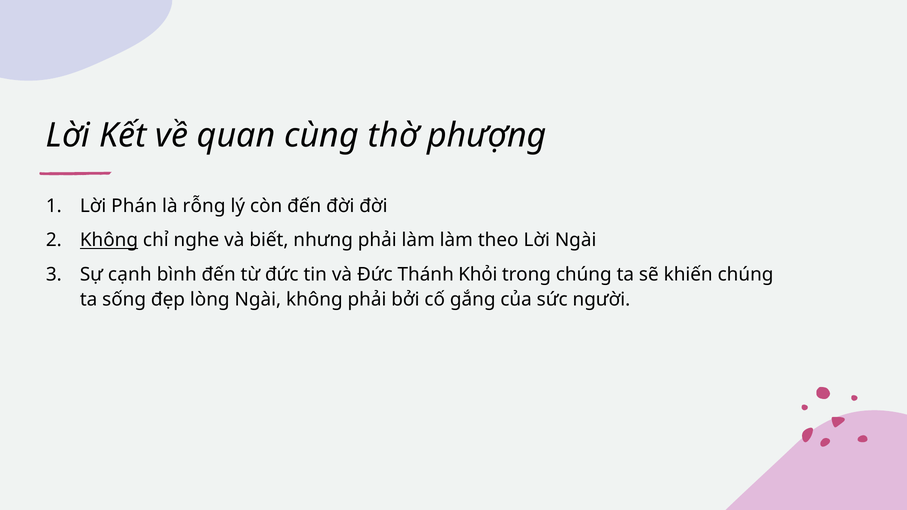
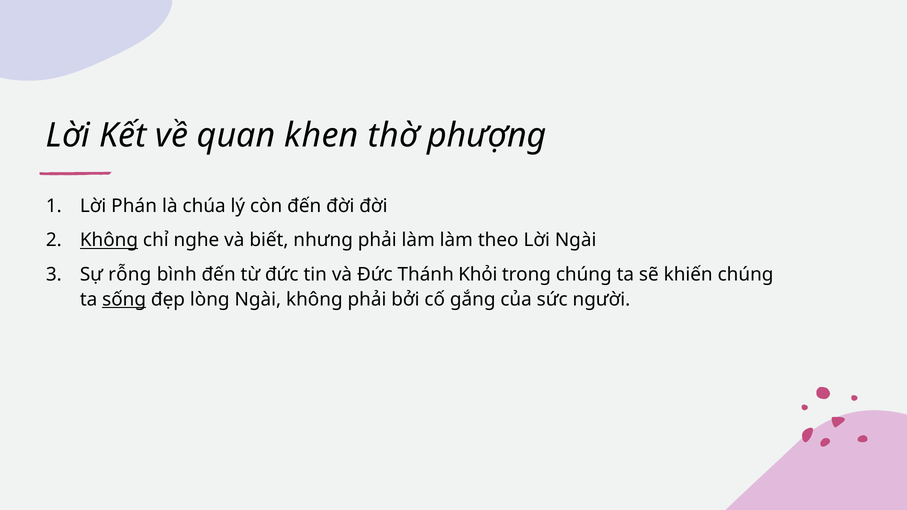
cùng: cùng -> khen
rỗng: rỗng -> chúa
cạnh: cạnh -> rỗng
sống underline: none -> present
